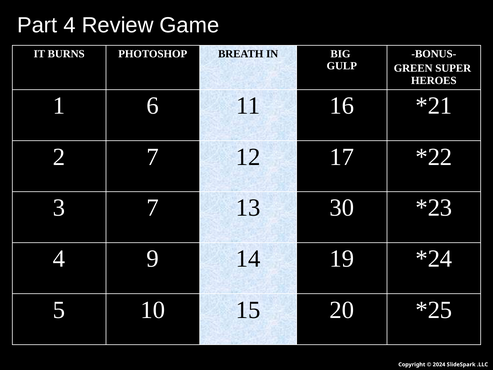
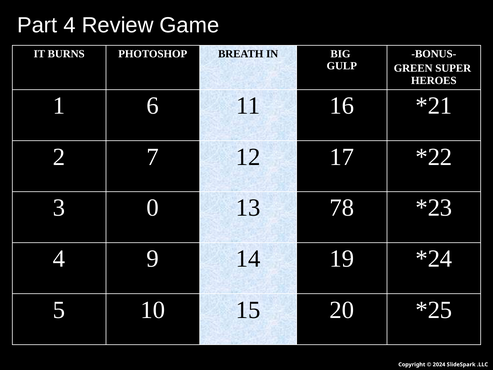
3 7: 7 -> 0
30: 30 -> 78
